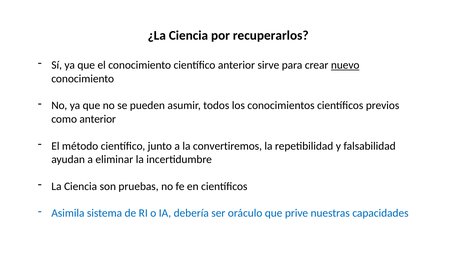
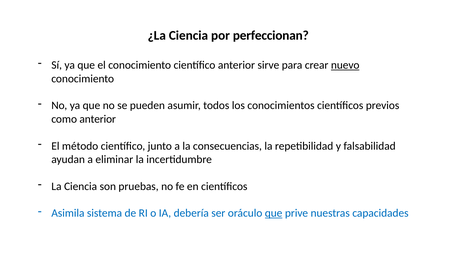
recuperarlos: recuperarlos -> perfeccionan
convertiremos: convertiremos -> consecuencias
que at (274, 213) underline: none -> present
